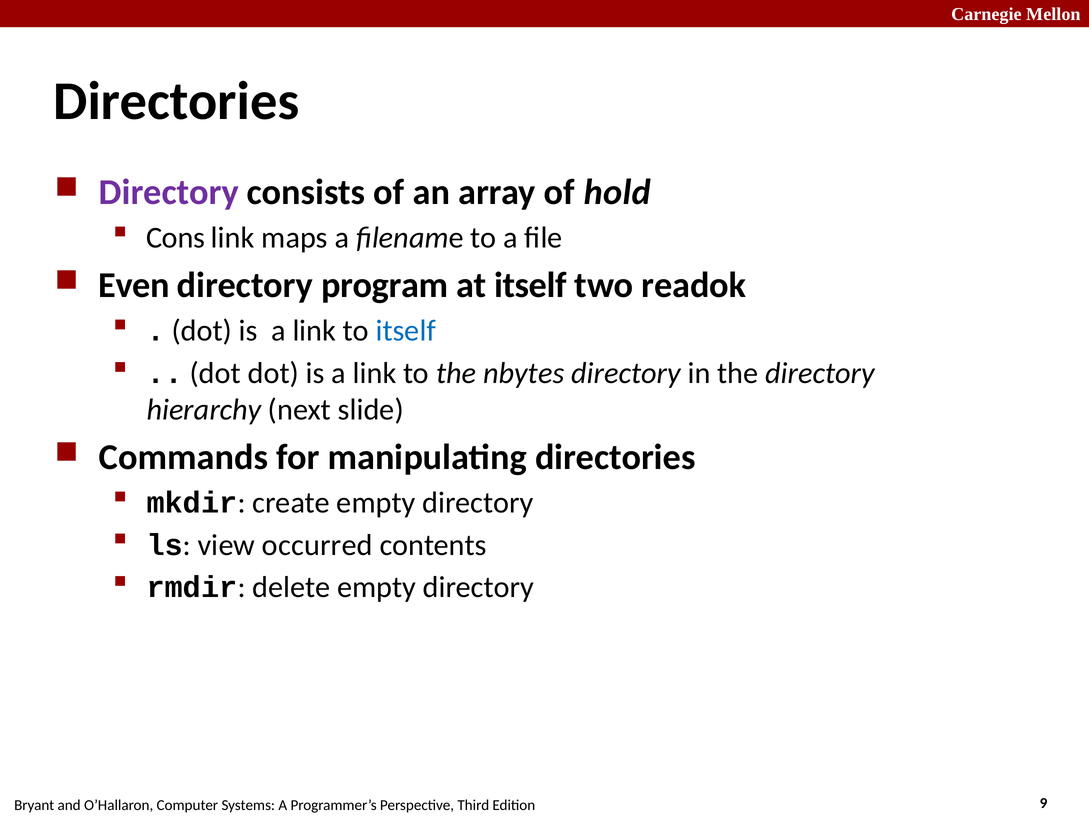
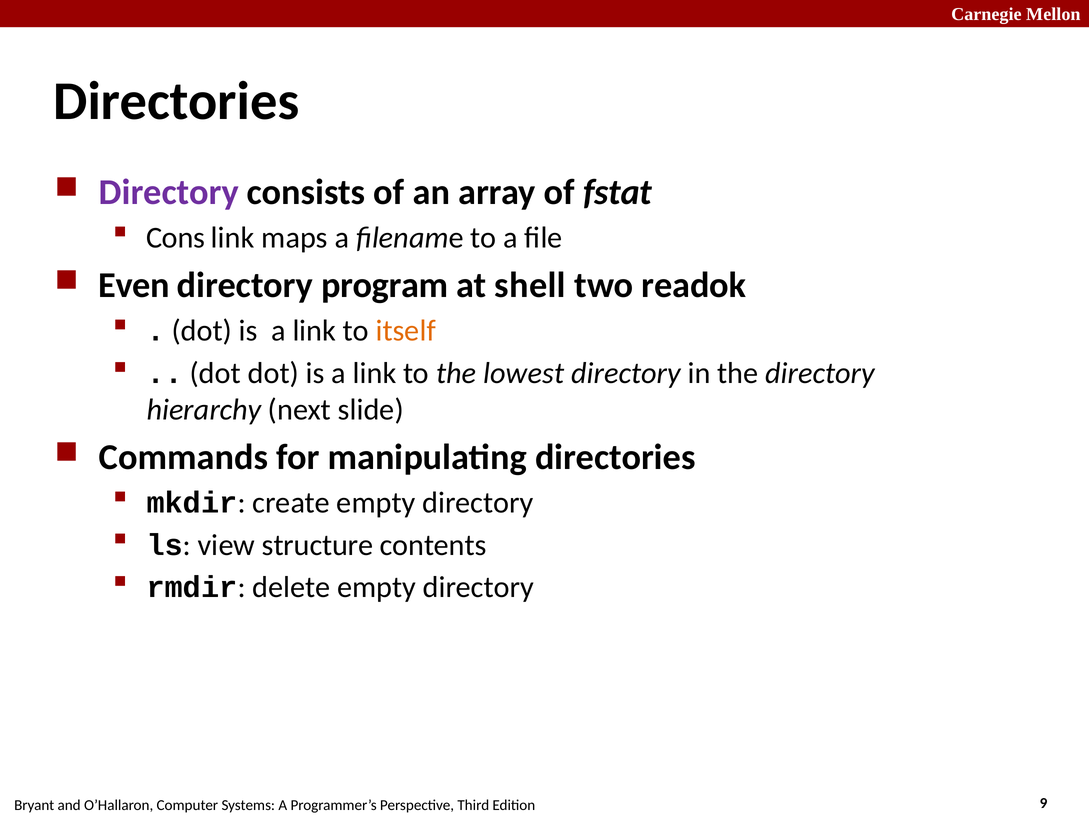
hold: hold -> fstat
at itself: itself -> shell
itself at (406, 331) colour: blue -> orange
nbytes: nbytes -> lowest
occurred: occurred -> structure
